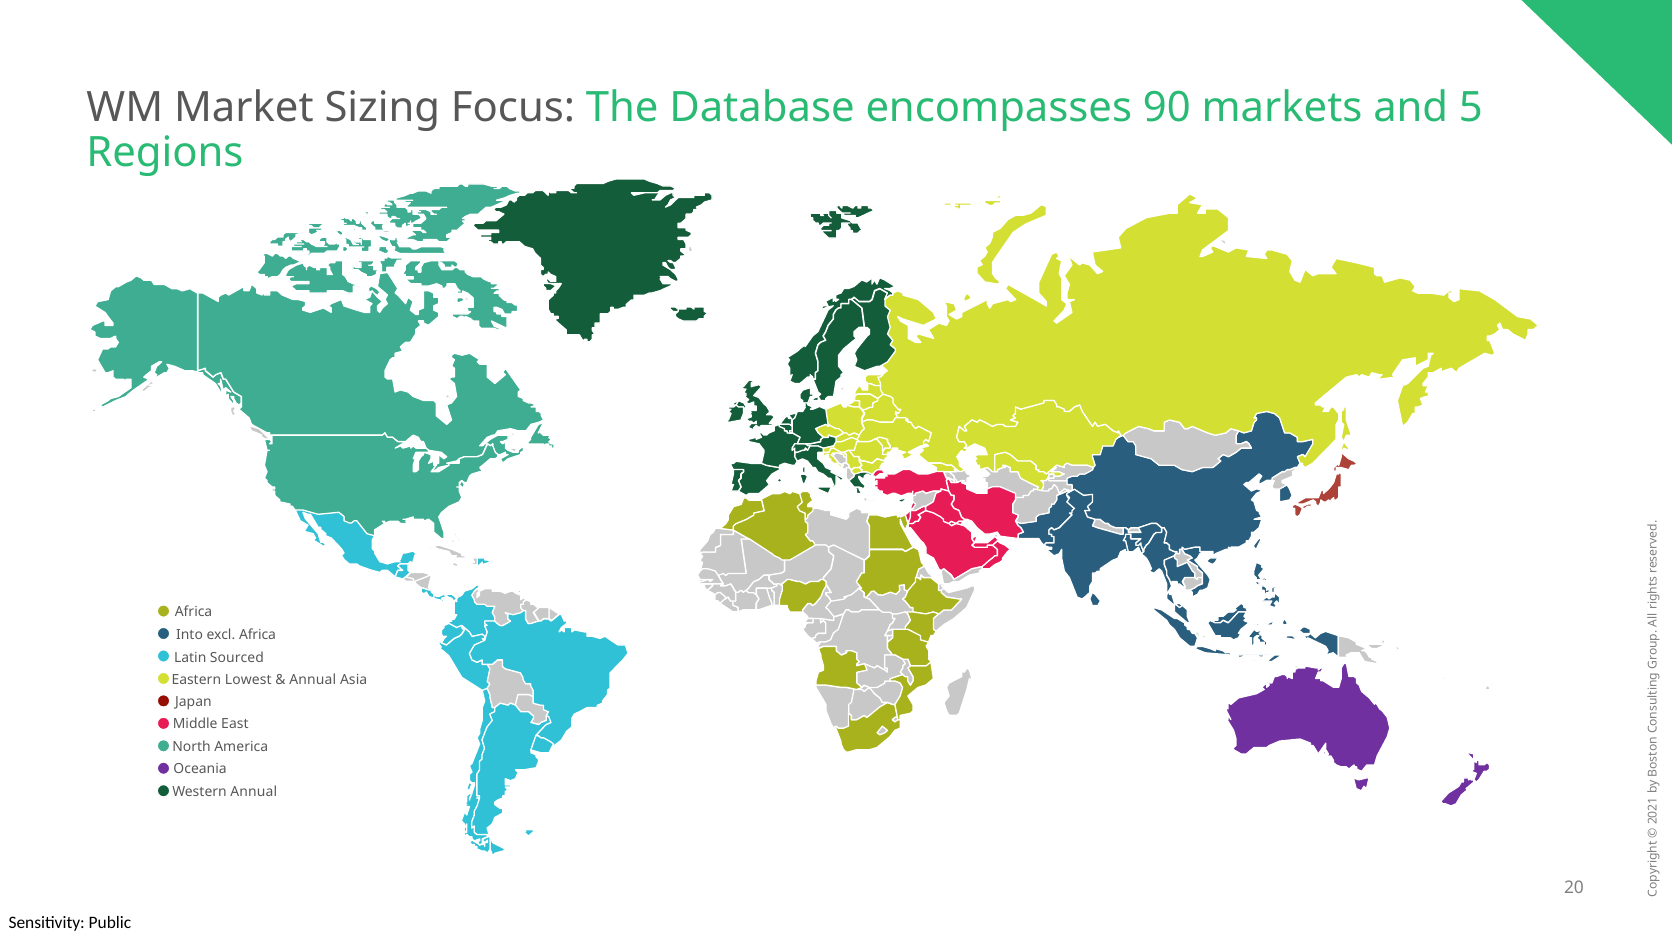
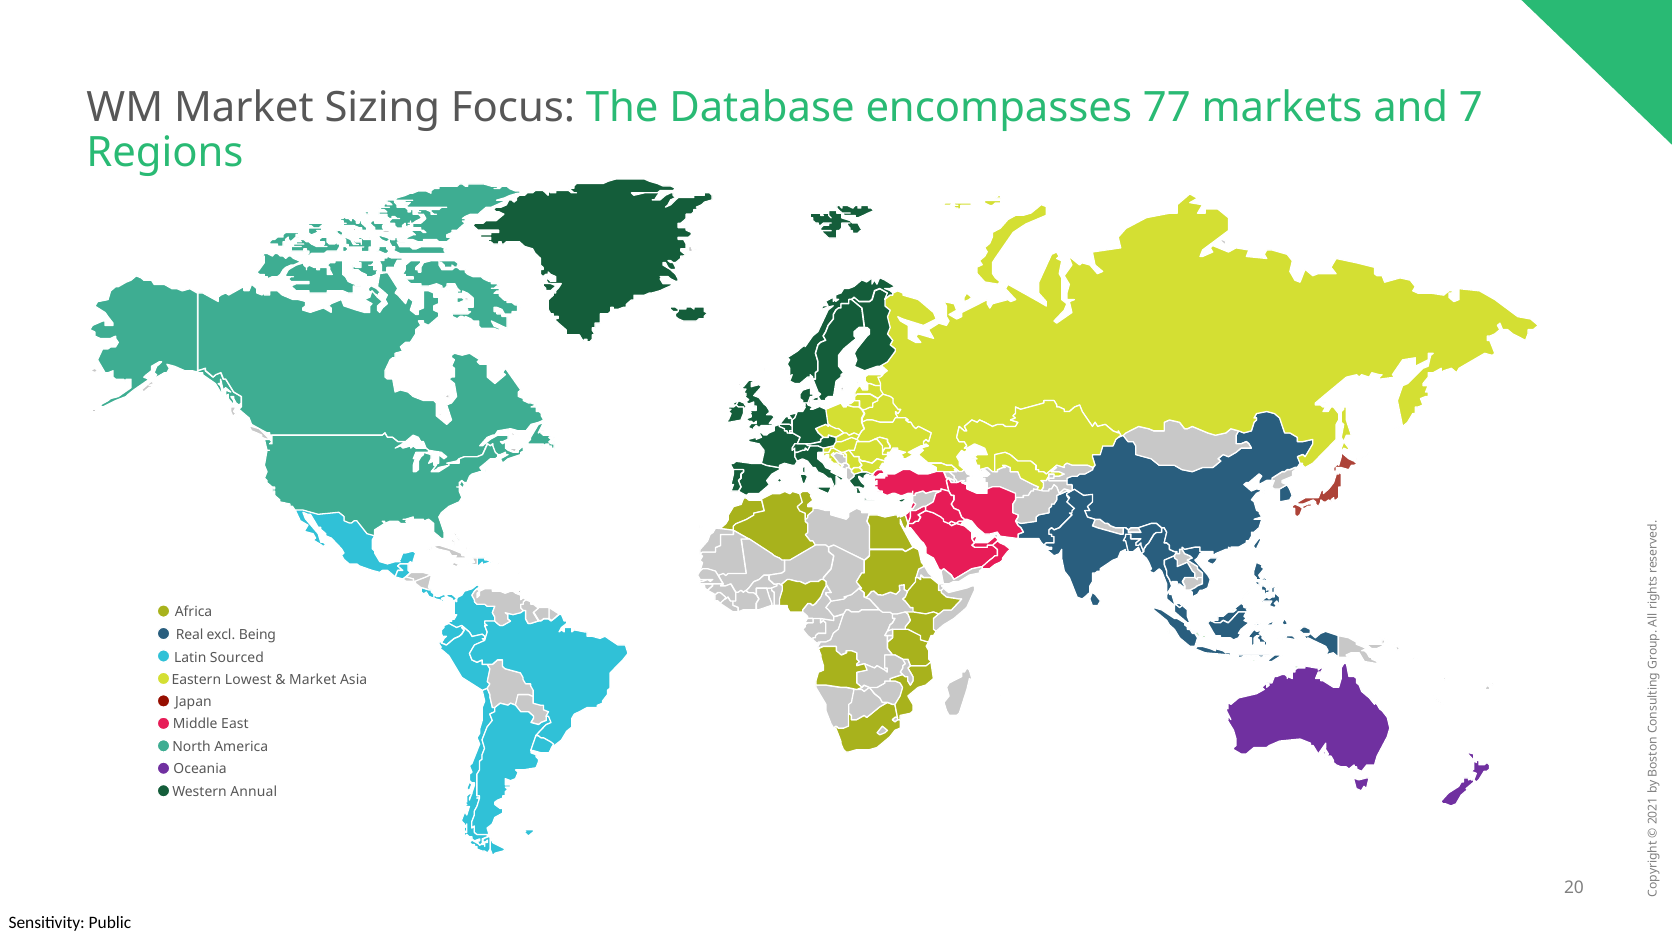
90: 90 -> 77
5: 5 -> 7
Into: Into -> Real
excl Africa: Africa -> Being
Annual at (313, 679): Annual -> Market
